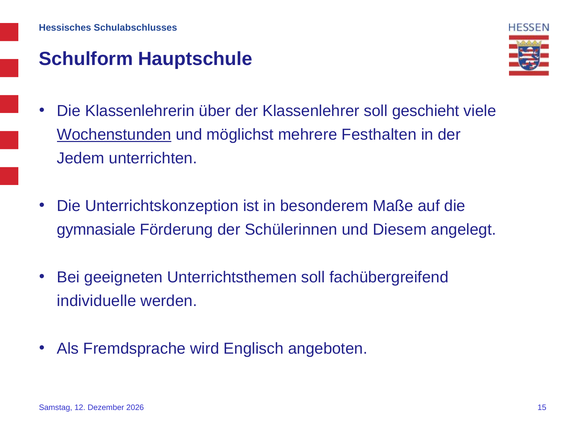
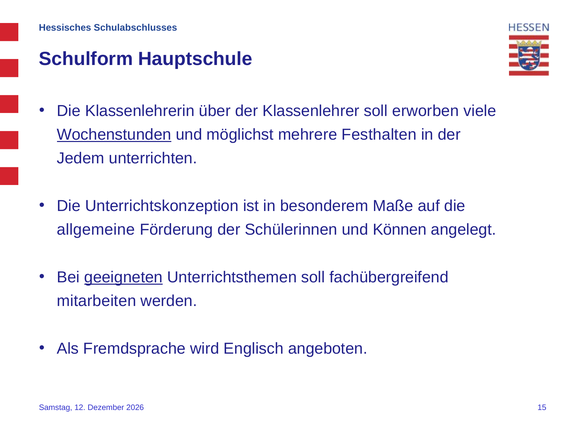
geschieht: geschieht -> erworben
gymnasiale: gymnasiale -> allgemeine
Diesem: Diesem -> Können
geeigneten underline: none -> present
individuelle: individuelle -> mitarbeiten
